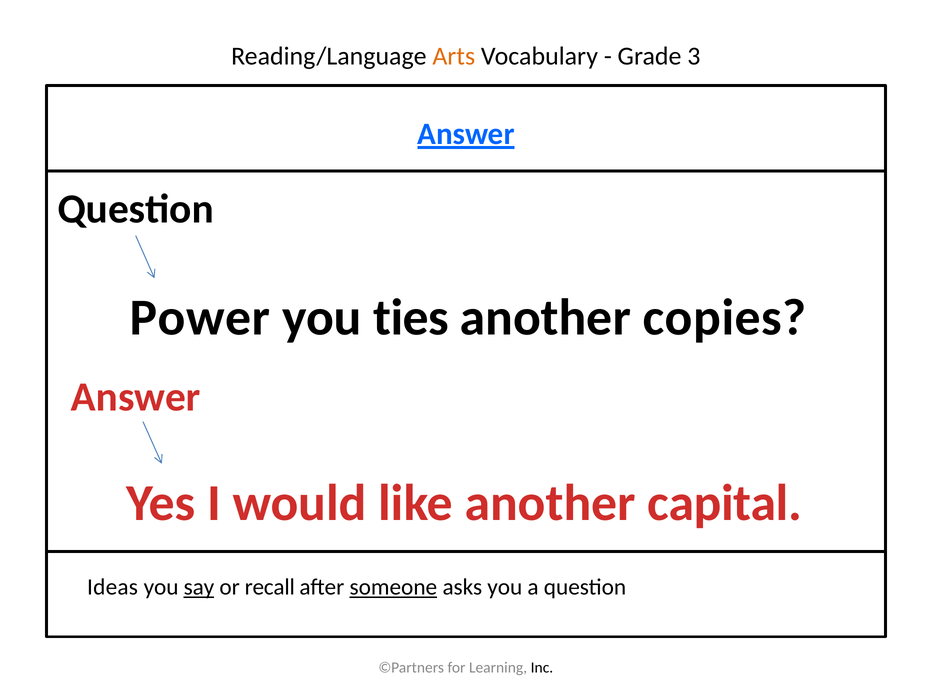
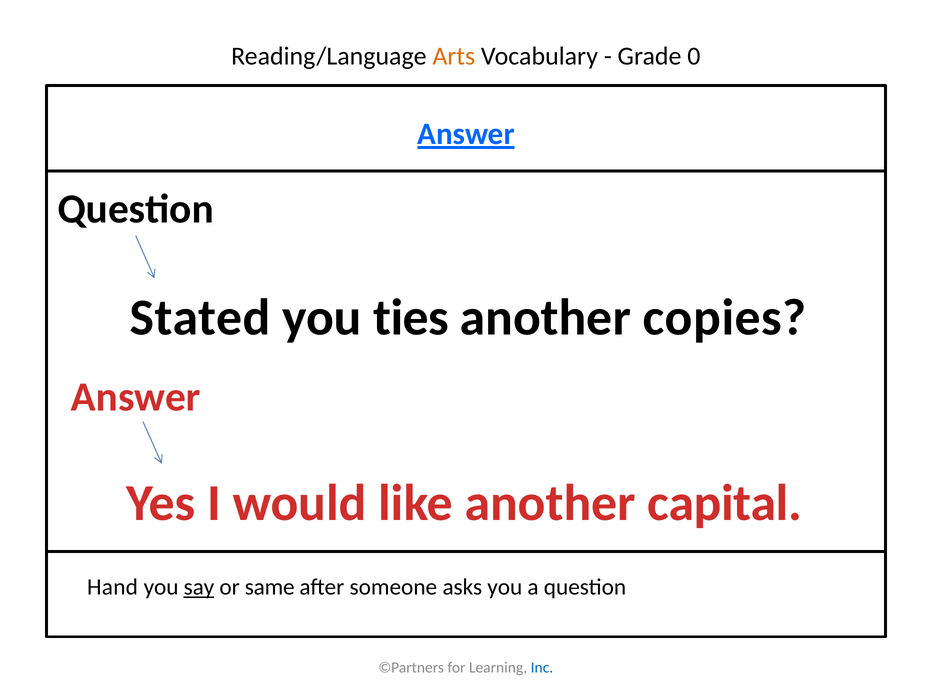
3: 3 -> 0
Power: Power -> Stated
Ideas: Ideas -> Hand
recall: recall -> same
someone underline: present -> none
Inc colour: black -> blue
